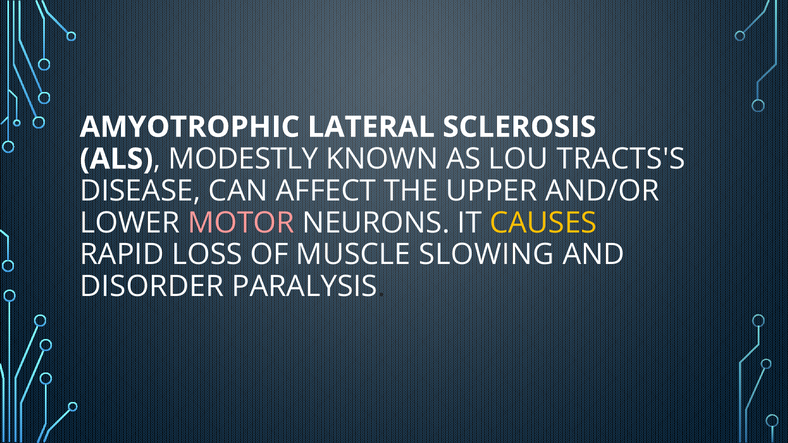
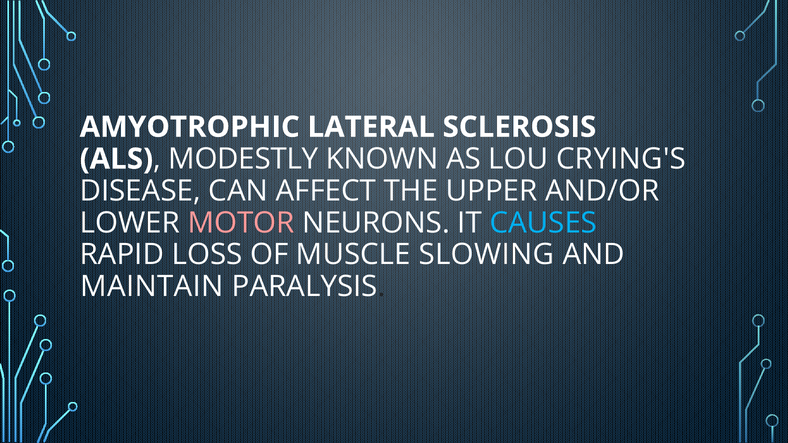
TRACTS'S: TRACTS'S -> CRYING'S
CAUSES colour: yellow -> light blue
DISORDER: DISORDER -> MAINTAIN
